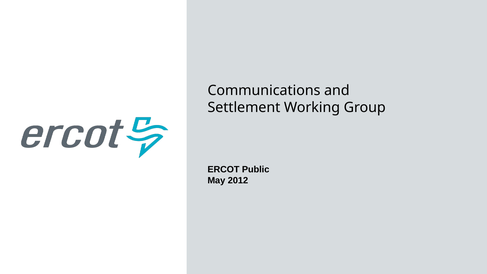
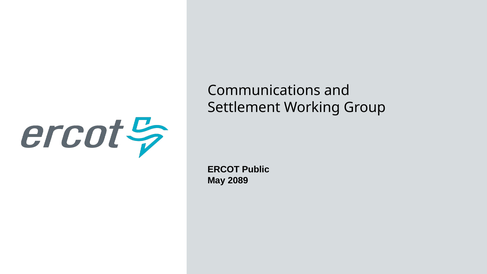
2012: 2012 -> 2089
